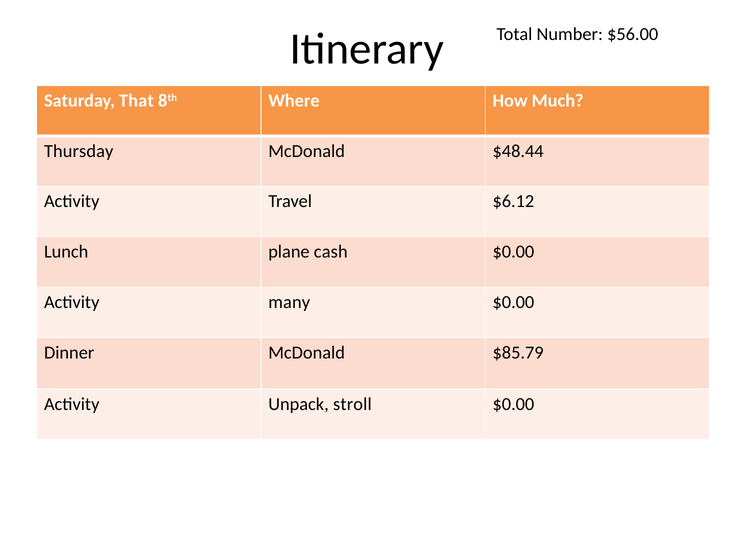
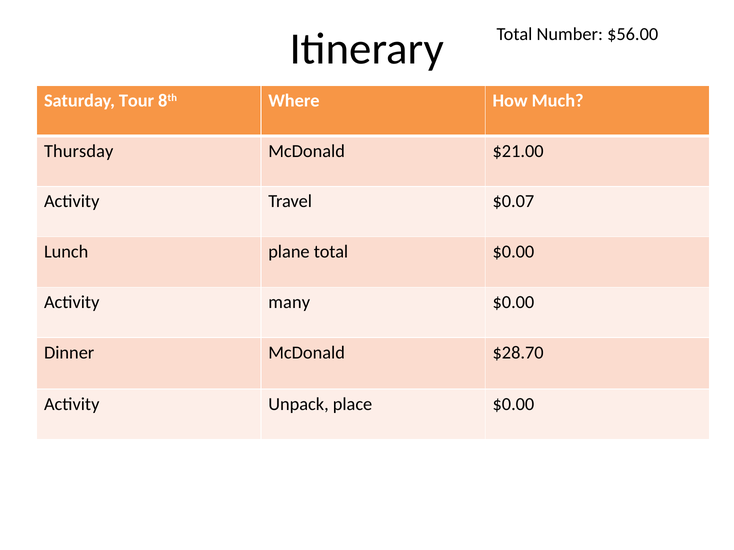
That: That -> Tour
$48.44: $48.44 -> $21.00
$6.12: $6.12 -> $0.07
plane cash: cash -> total
$85.79: $85.79 -> $28.70
stroll: stroll -> place
